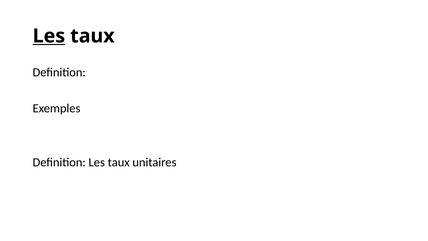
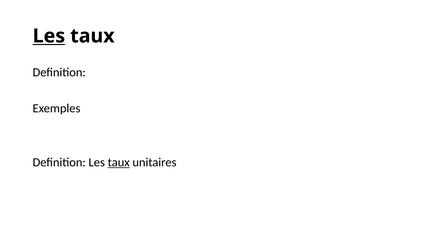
taux at (119, 162) underline: none -> present
